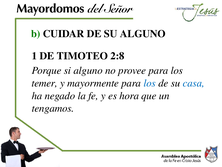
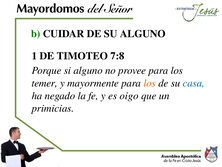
2:8: 2:8 -> 7:8
los at (150, 83) colour: blue -> orange
hora: hora -> oigo
tengamos: tengamos -> primicias
